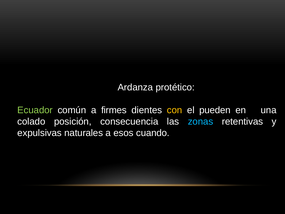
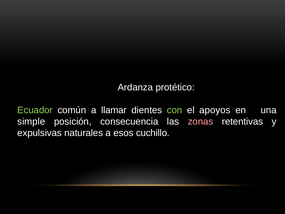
firmes: firmes -> llamar
con colour: yellow -> light green
pueden: pueden -> apoyos
colado: colado -> simple
zonas colour: light blue -> pink
cuando: cuando -> cuchillo
